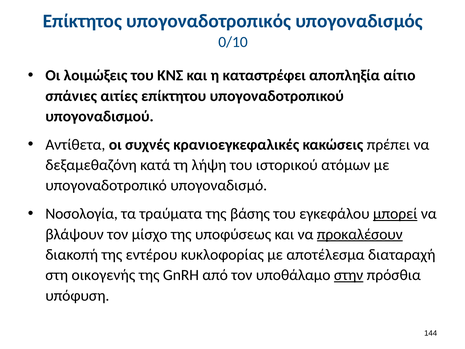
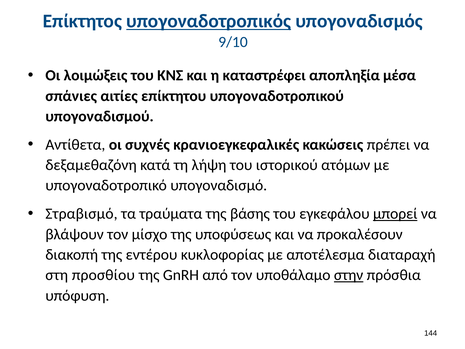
υπογοναδοτροπικός underline: none -> present
0/10: 0/10 -> 9/10
αίτιο: αίτιο -> μέσα
Νοσολογία: Νοσολογία -> Στραβισμό
προκαλέσουν underline: present -> none
οικογενής: οικογενής -> προσθίου
